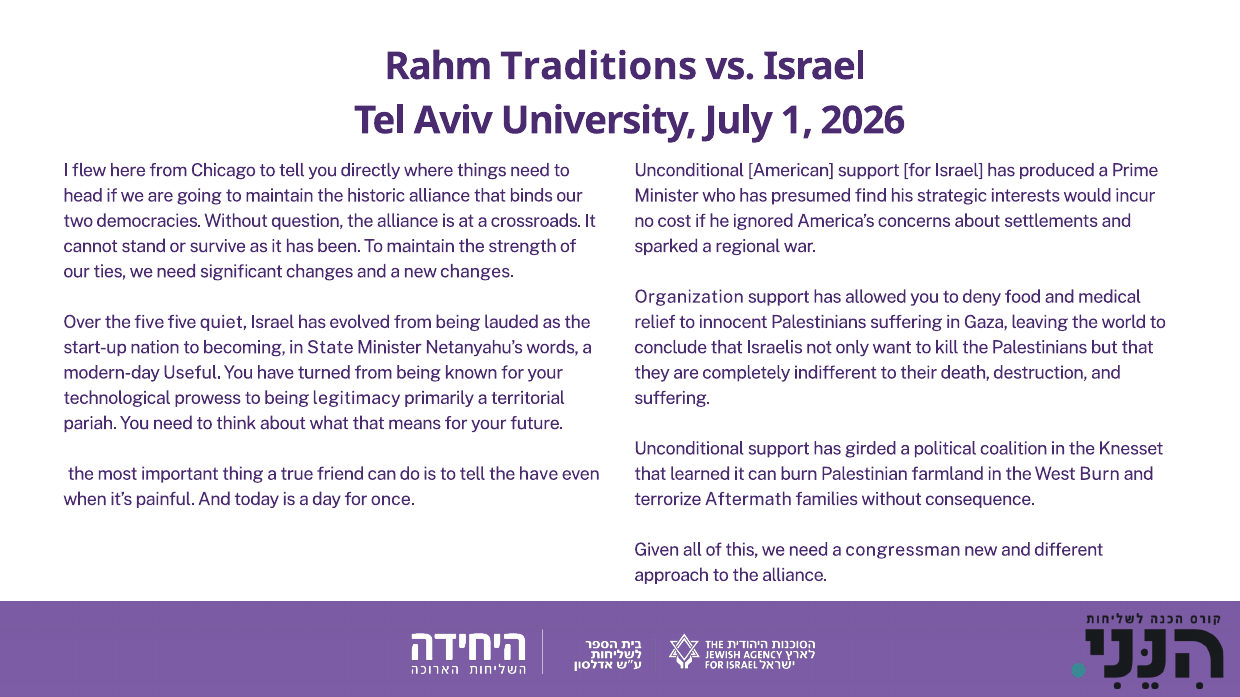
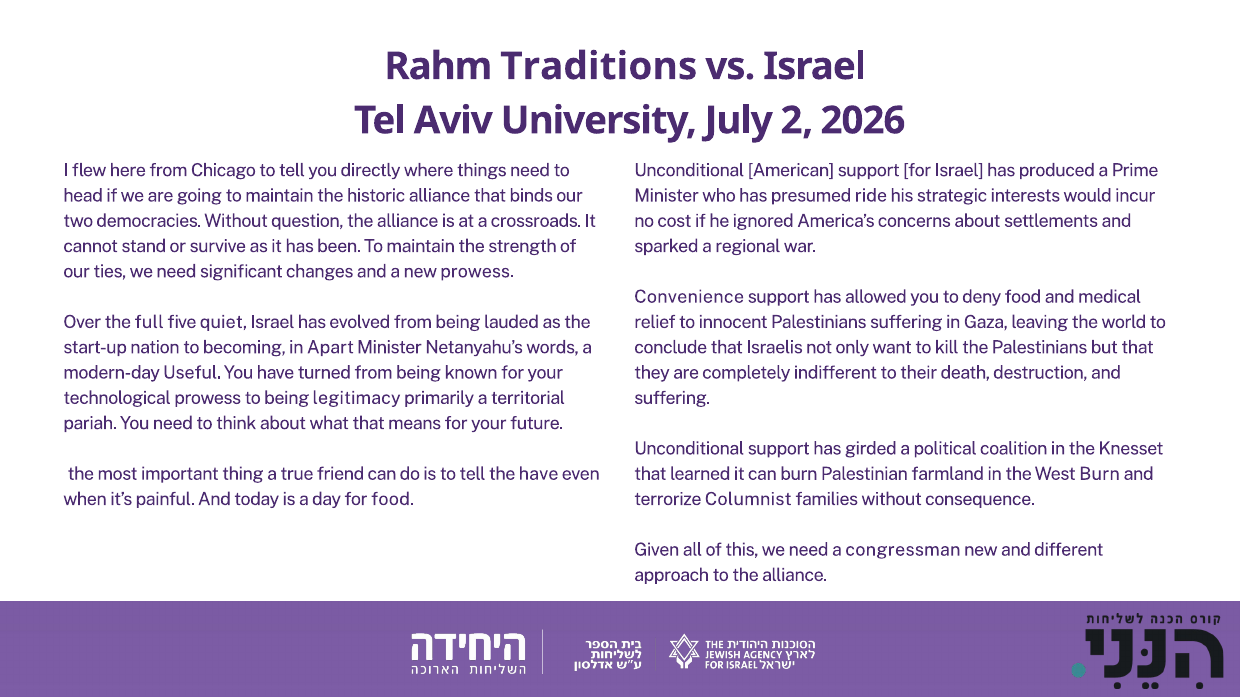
1: 1 -> 2
find: find -> ride
new changes: changes -> prowess
Organization: Organization -> Convenience
the five: five -> full
State: State -> Apart
for once: once -> food
Aftermath: Aftermath -> Columnist
